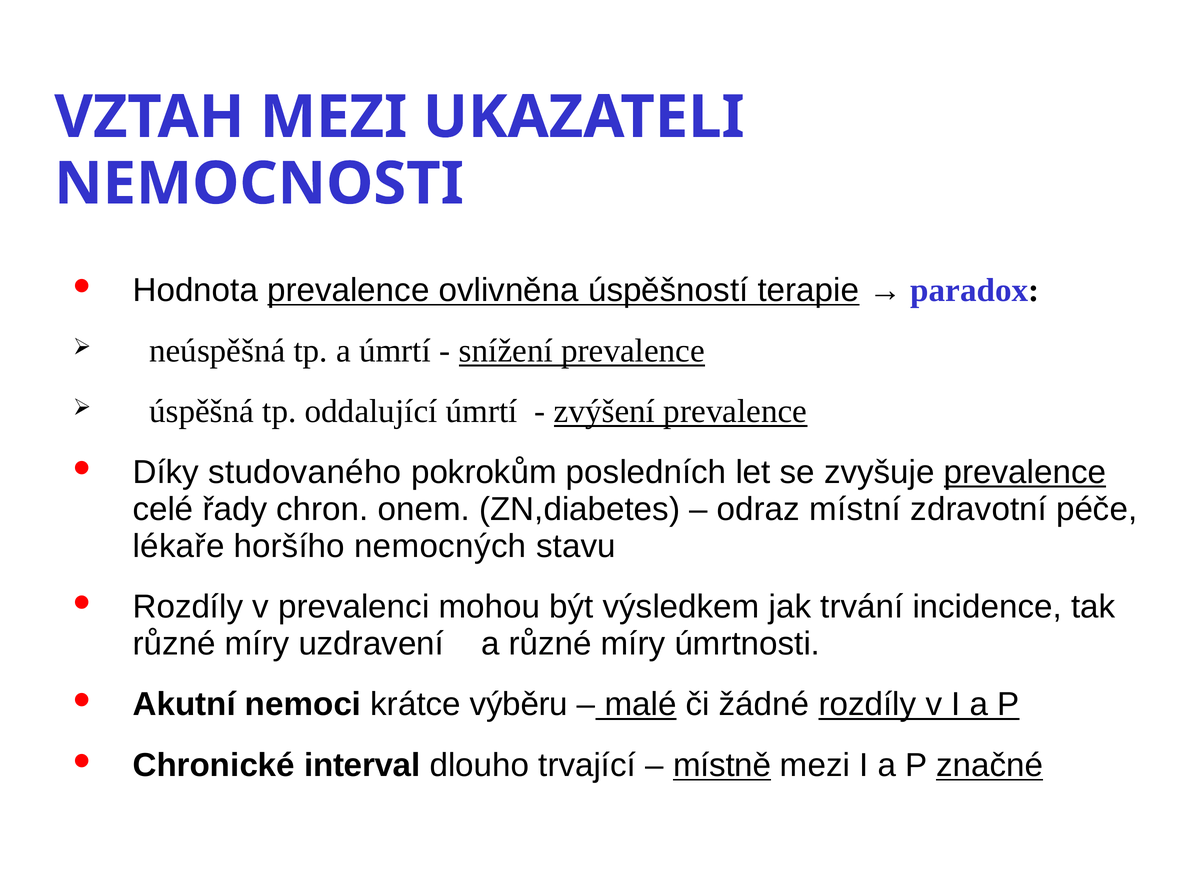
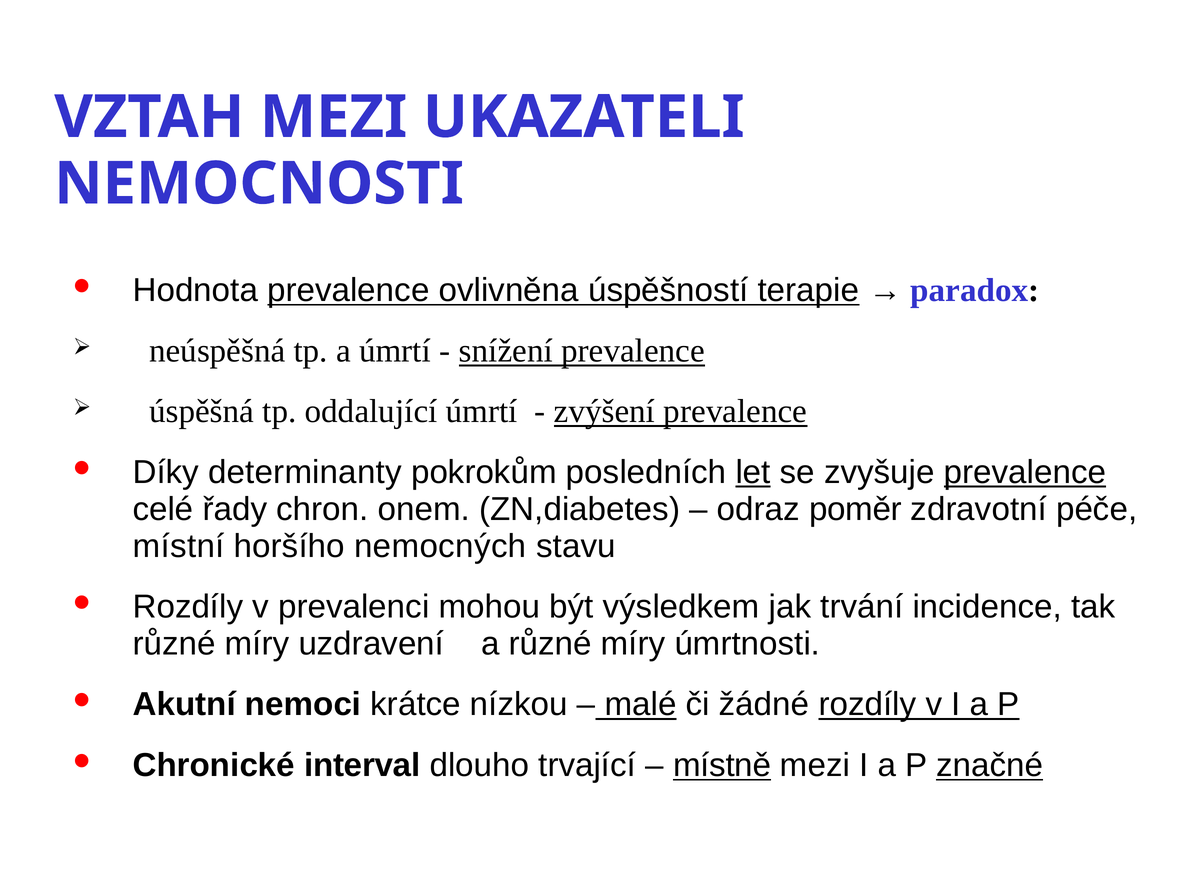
studovaného: studovaného -> determinanty
let underline: none -> present
místní: místní -> poměr
lékaře: lékaře -> místní
výběru: výběru -> nízkou
